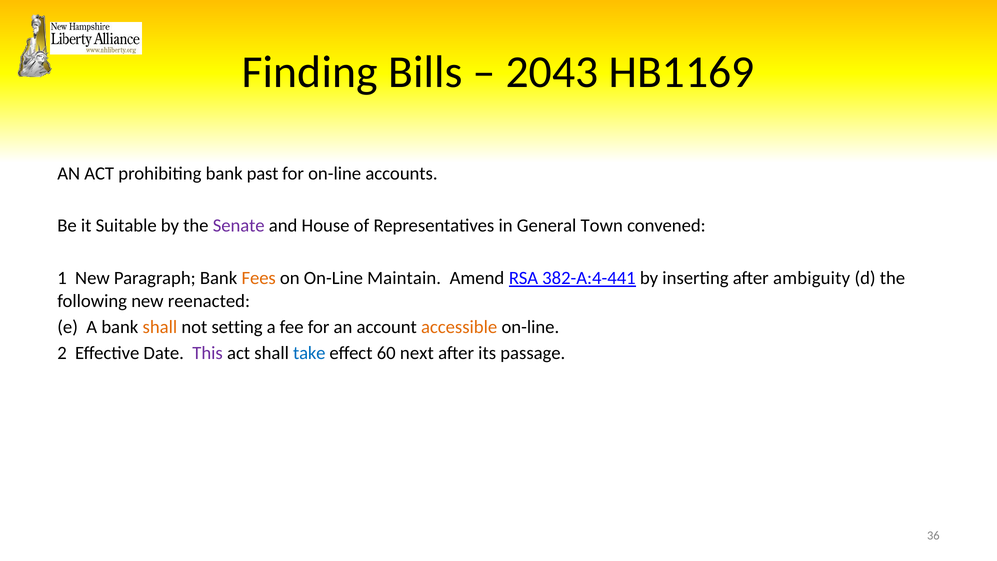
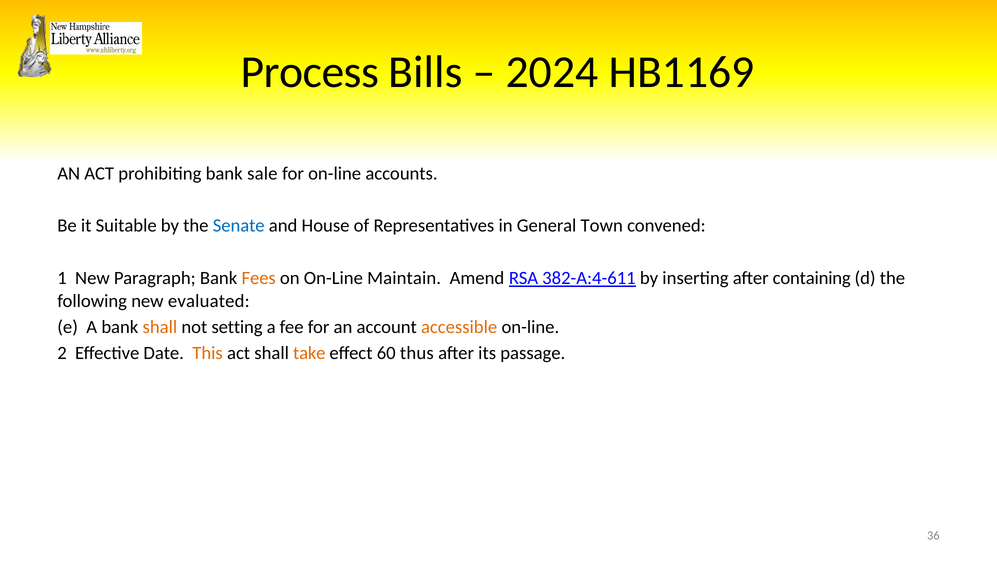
Finding: Finding -> Process
2043: 2043 -> 2024
past: past -> sale
Senate colour: purple -> blue
382-A:4-441: 382-A:4-441 -> 382-A:4-611
ambiguity: ambiguity -> containing
reenacted: reenacted -> evaluated
This colour: purple -> orange
take colour: blue -> orange
next: next -> thus
